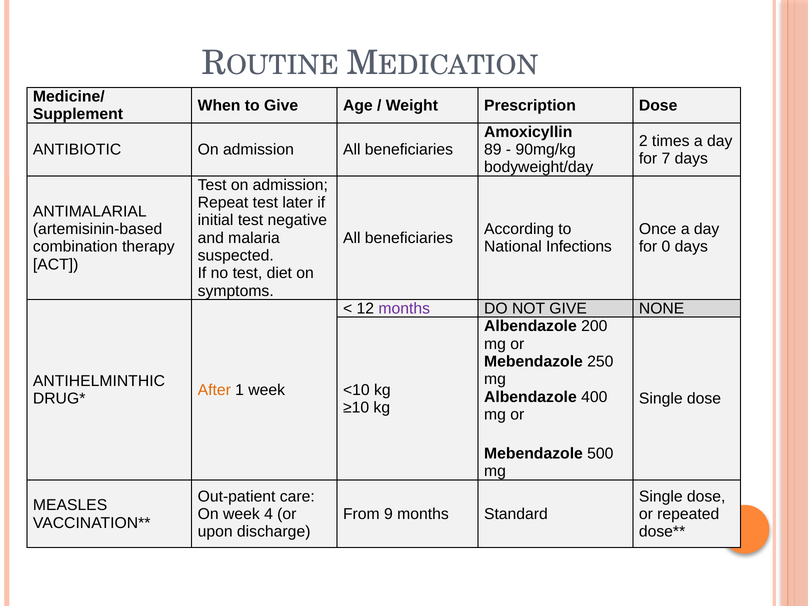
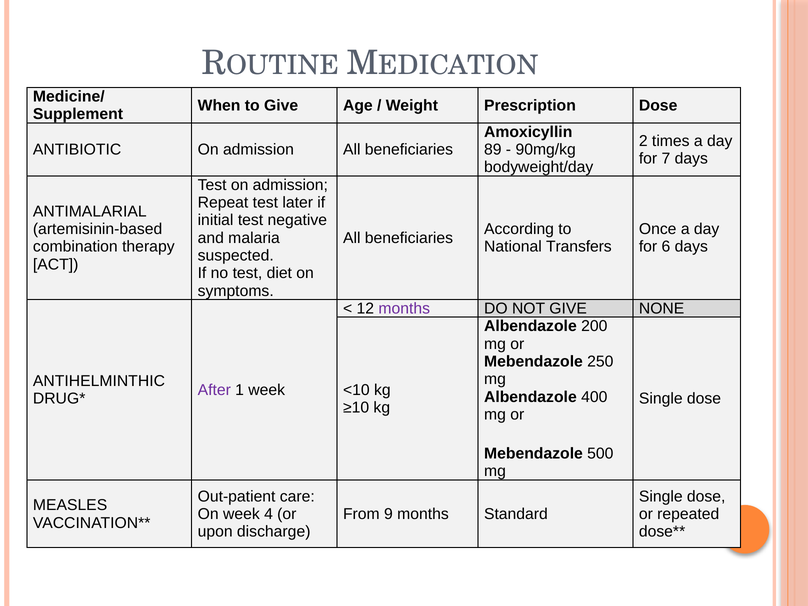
Infections: Infections -> Transfers
0: 0 -> 6
After colour: orange -> purple
